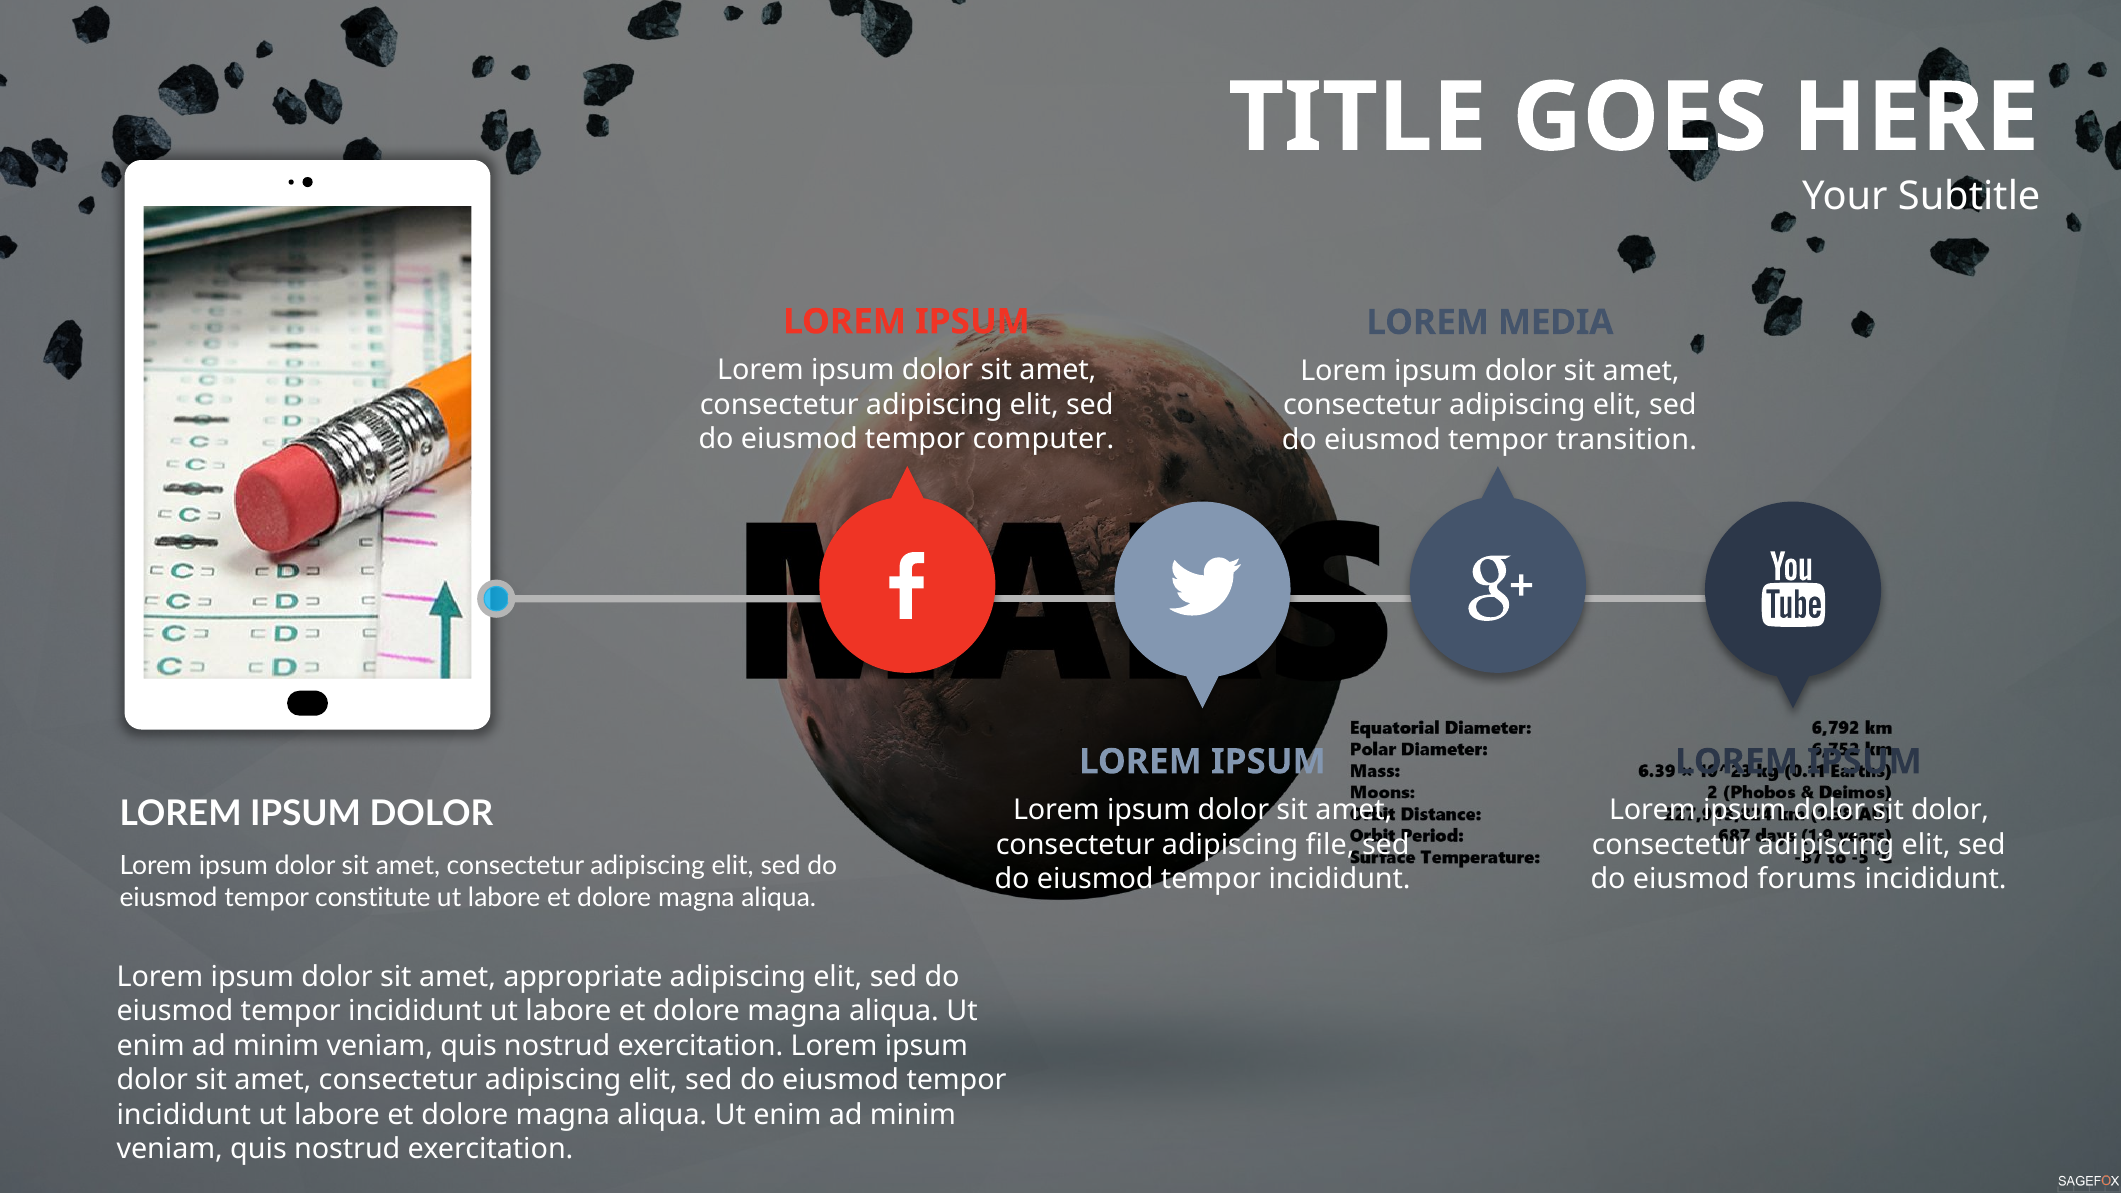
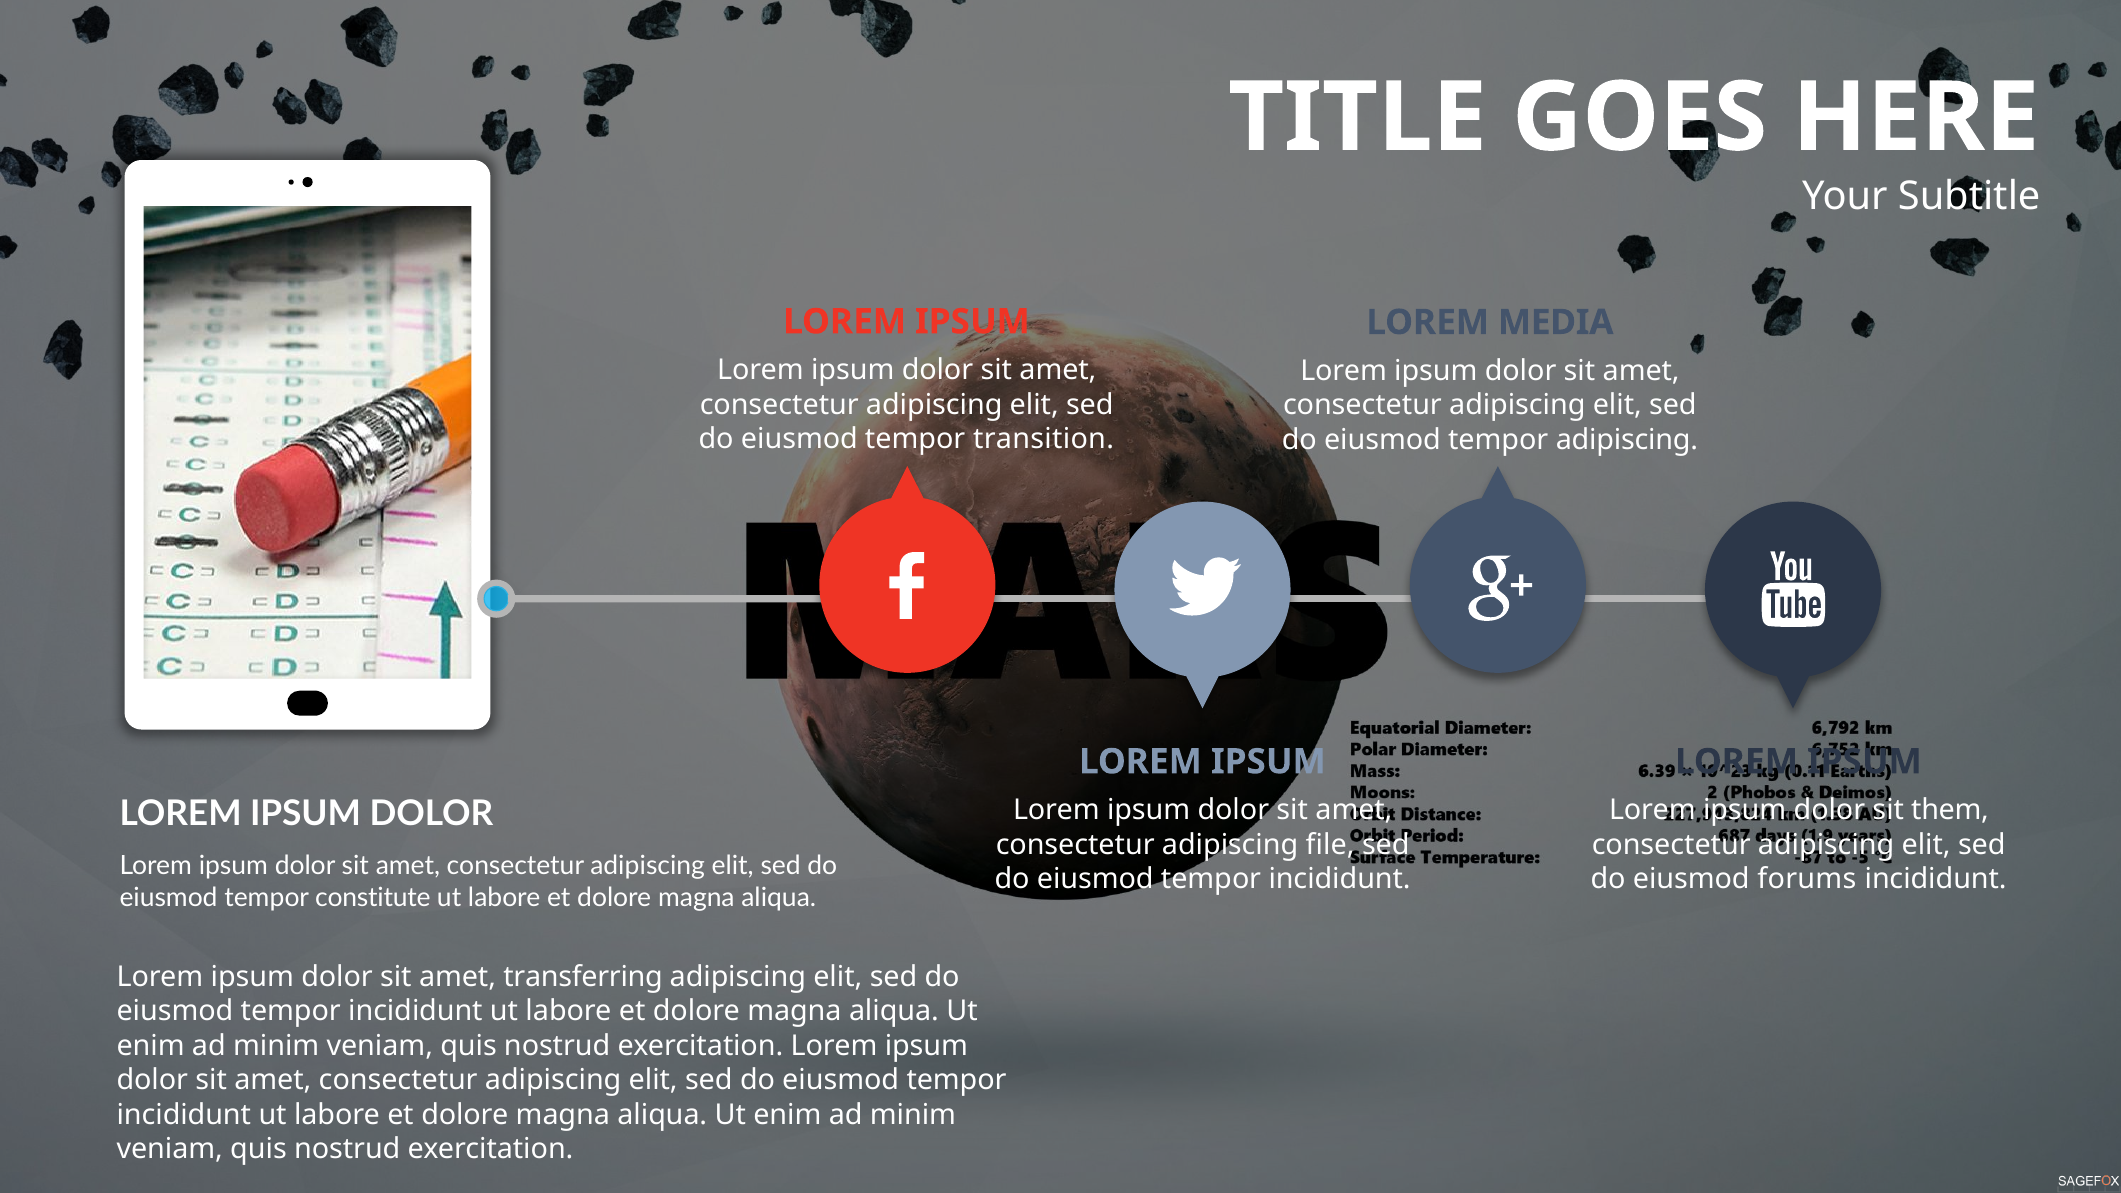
computer: computer -> transition
tempor transition: transition -> adipiscing
sit dolor: dolor -> them
appropriate: appropriate -> transferring
